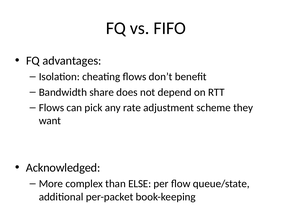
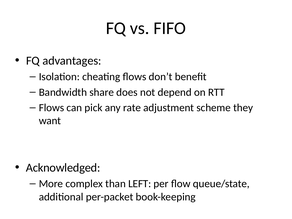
ELSE: ELSE -> LEFT
